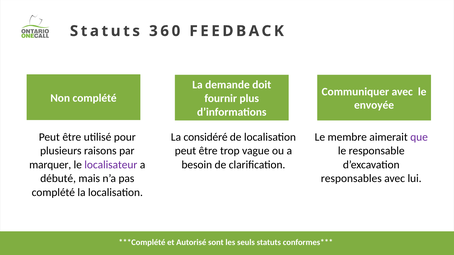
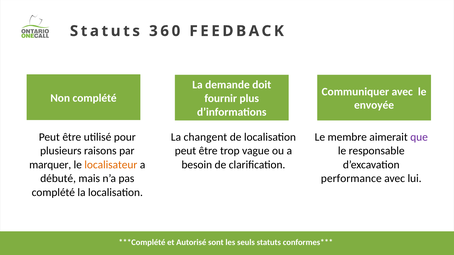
considéré: considéré -> changent
localisateur colour: purple -> orange
responsables: responsables -> performance
